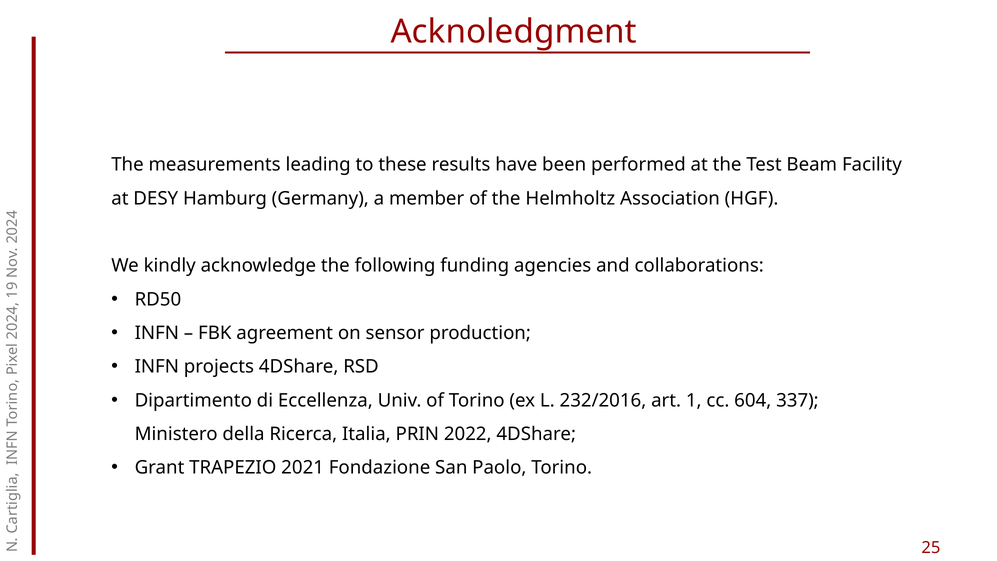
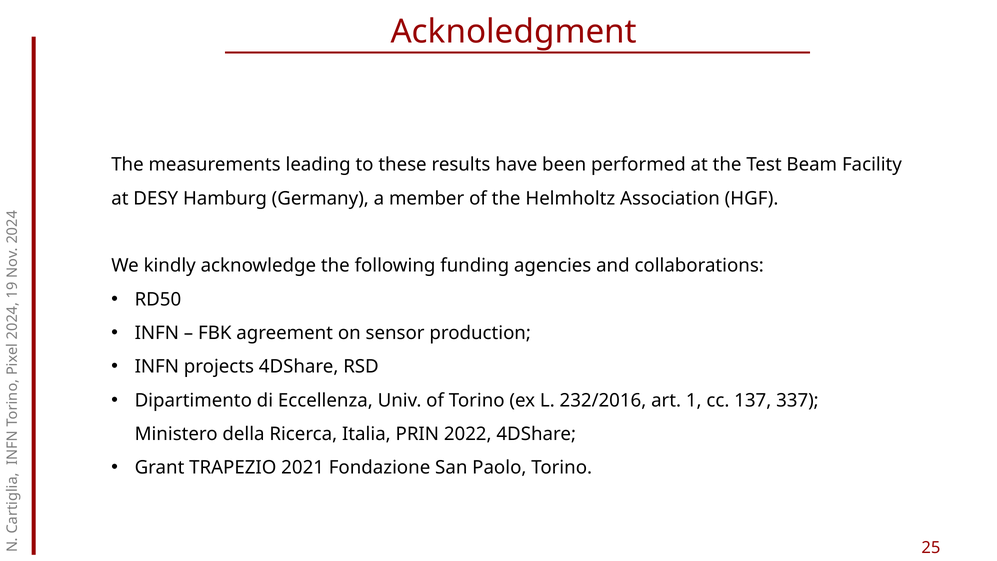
604: 604 -> 137
